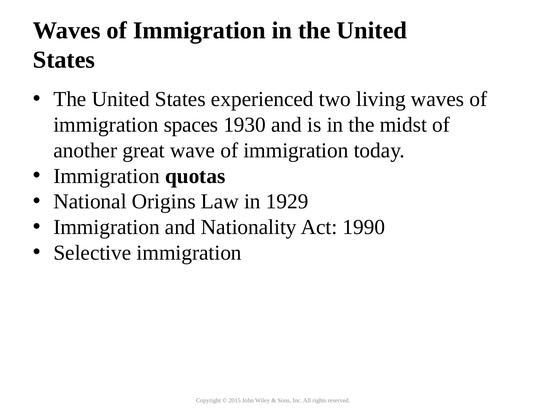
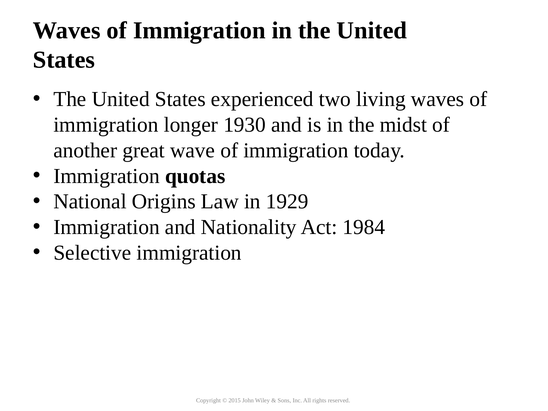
spaces: spaces -> longer
1990: 1990 -> 1984
